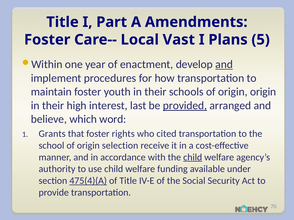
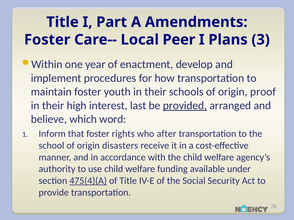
Vast: Vast -> Peer
5: 5 -> 3
and at (224, 65) underline: present -> none
origin origin: origin -> proof
Grants: Grants -> Inform
cited: cited -> after
selection: selection -> disasters
child at (193, 158) underline: present -> none
